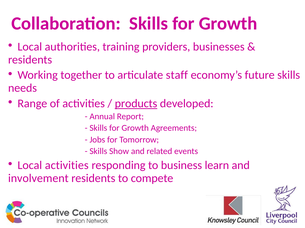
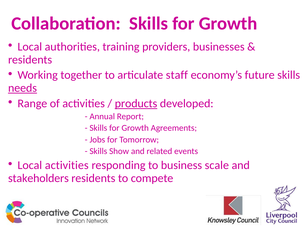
needs underline: none -> present
learn: learn -> scale
involvement: involvement -> stakeholders
